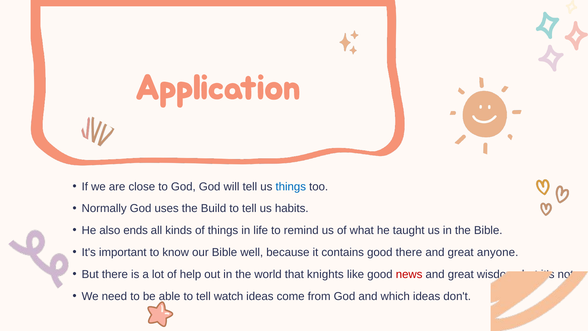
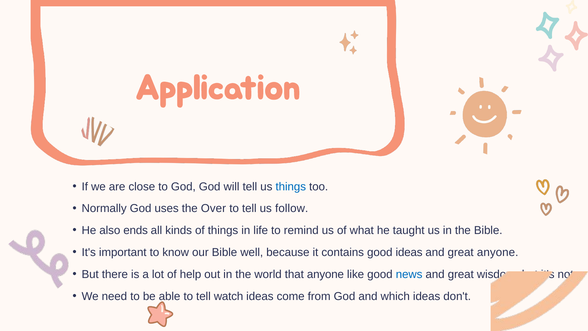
Build: Build -> Over
habits: habits -> follow
good there: there -> ideas
that knights: knights -> anyone
news colour: red -> blue
